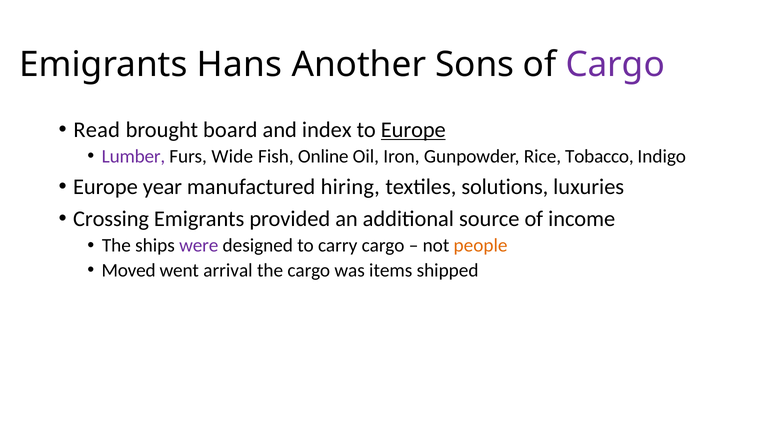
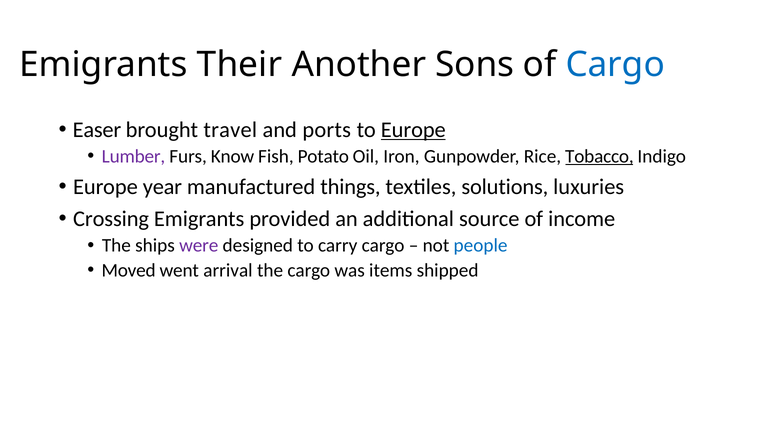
Hans: Hans -> Their
Cargo at (615, 65) colour: purple -> blue
Read: Read -> Easer
board: board -> travel
index: index -> ports
Wide: Wide -> Know
Online: Online -> Potato
Tobacco underline: none -> present
hiring: hiring -> things
people colour: orange -> blue
